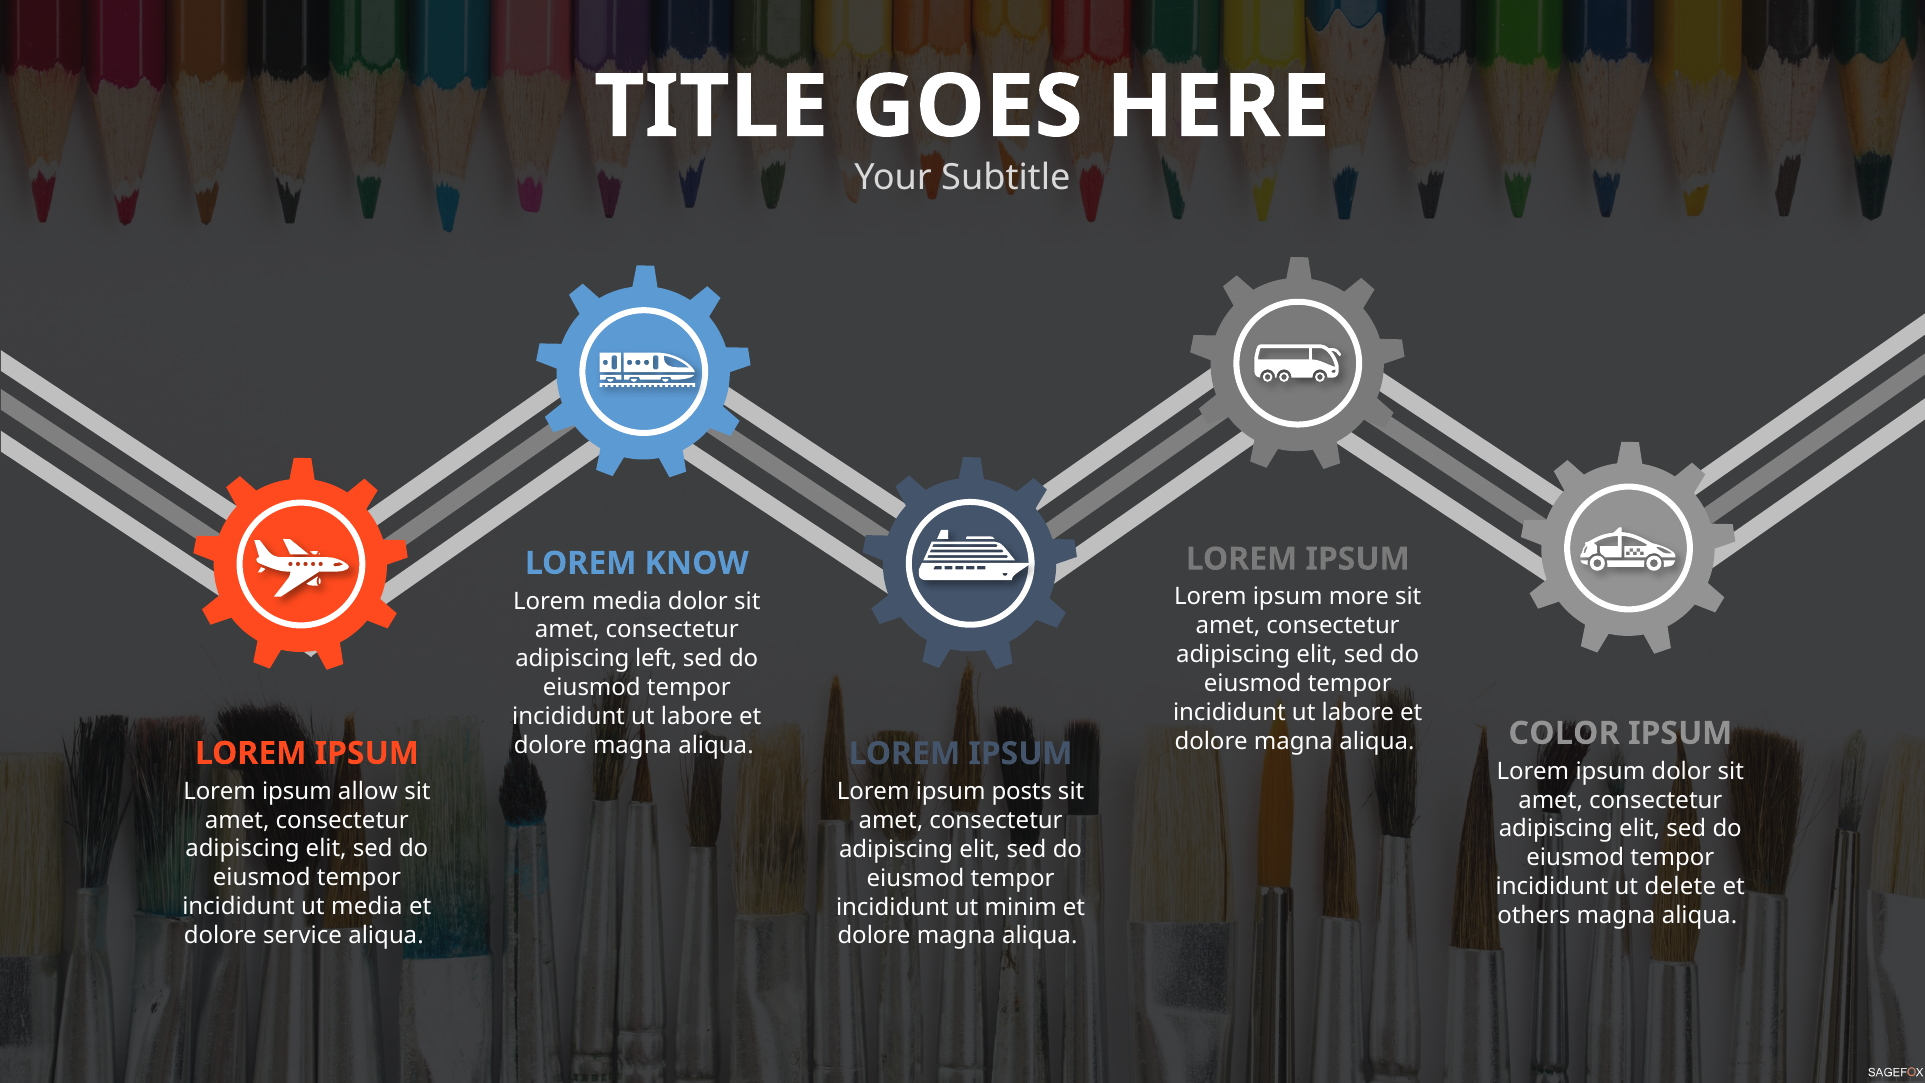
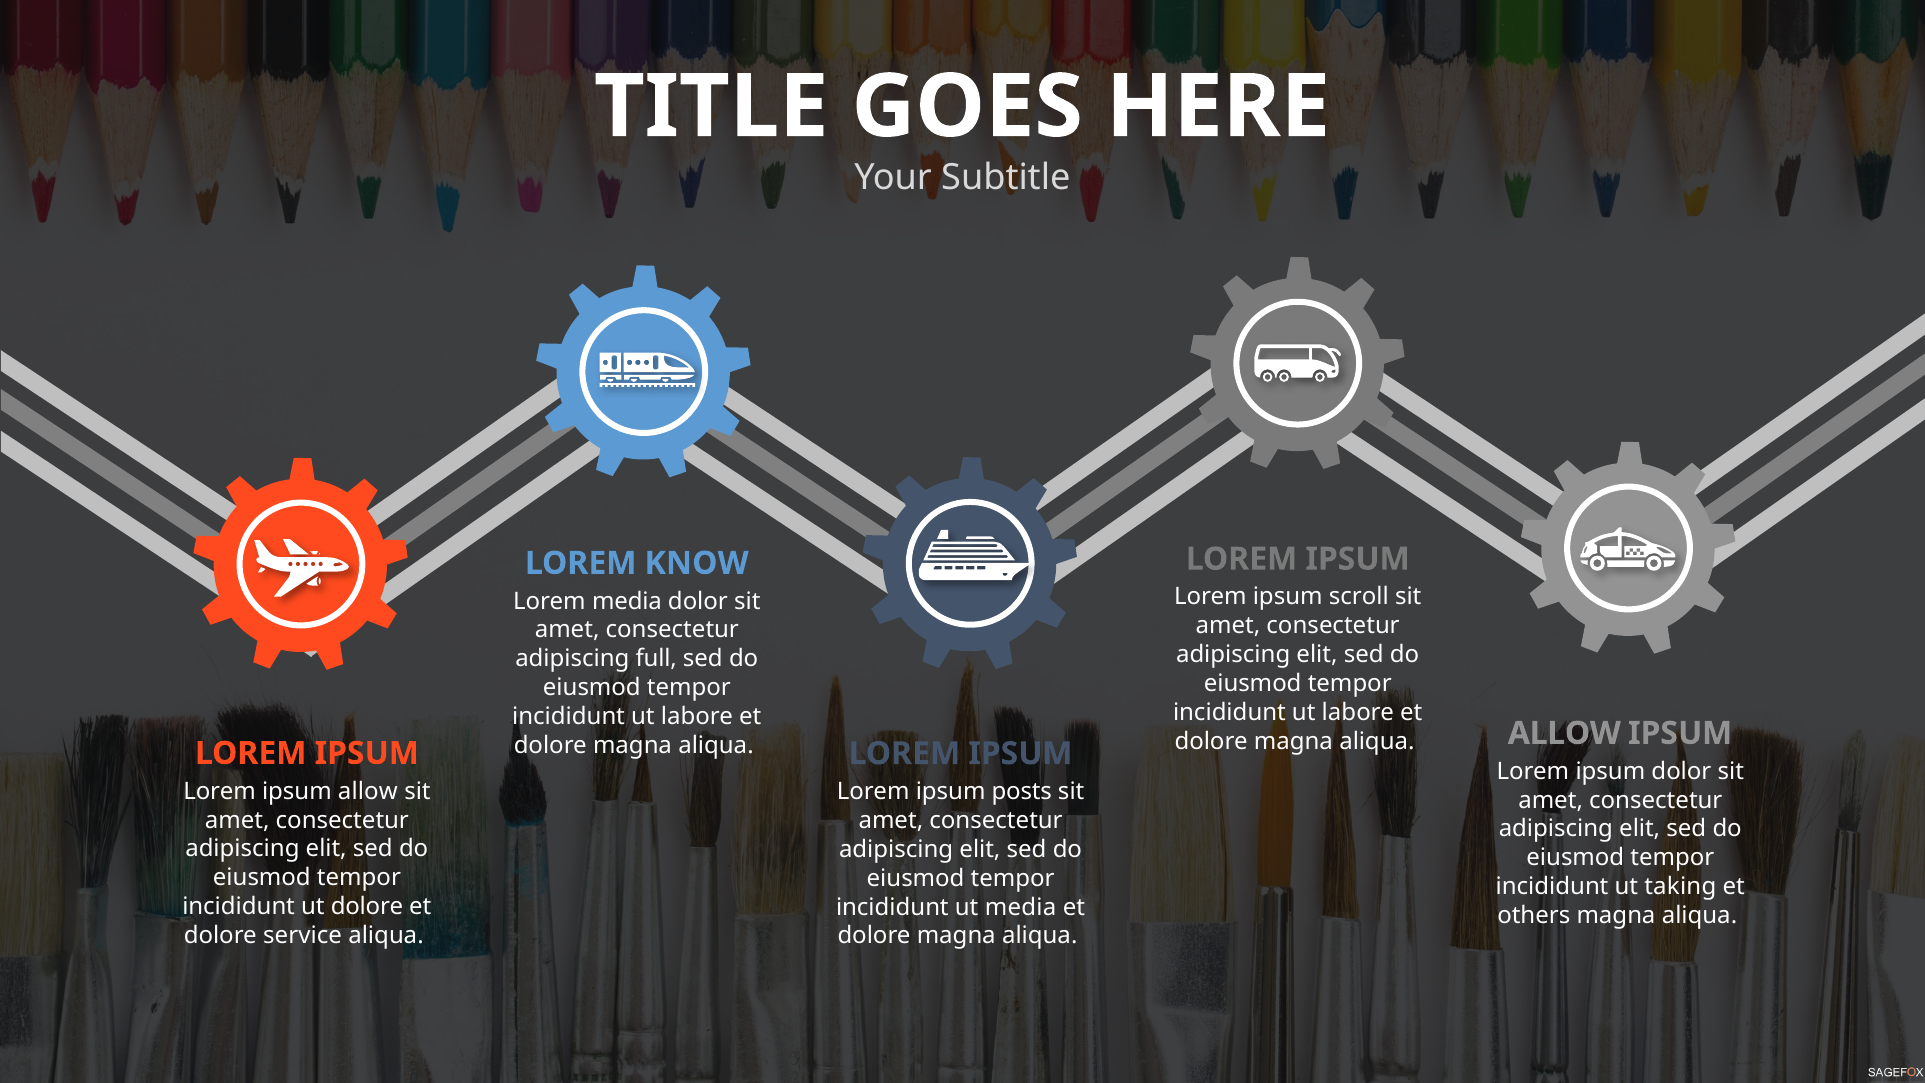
more: more -> scroll
left: left -> full
aliqua COLOR: COLOR -> ALLOW
delete: delete -> taking
ut media: media -> dolore
ut minim: minim -> media
